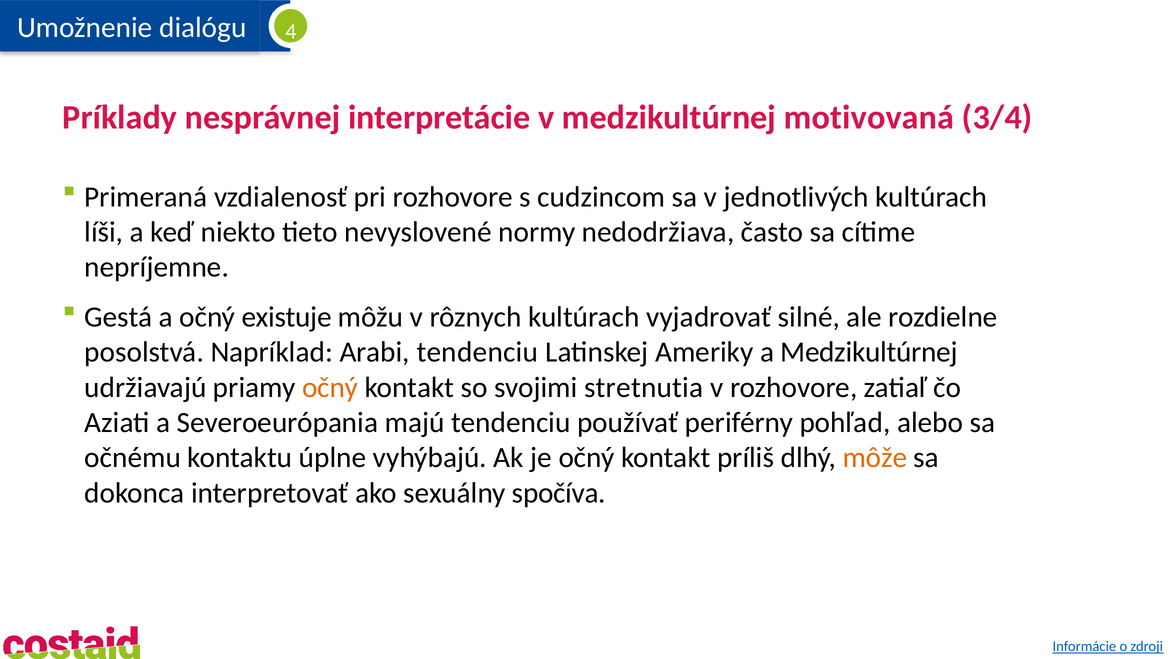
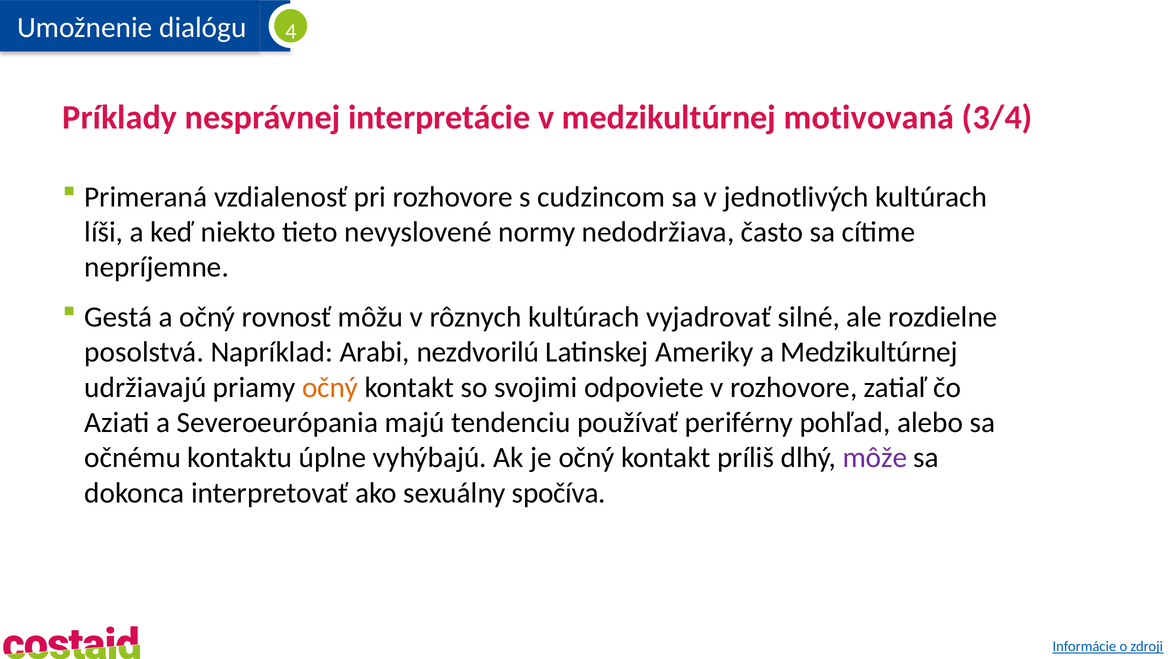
existuje: existuje -> rovnosť
Arabi tendenciu: tendenciu -> nezdvorilú
stretnutia: stretnutia -> odpoviete
môže colour: orange -> purple
